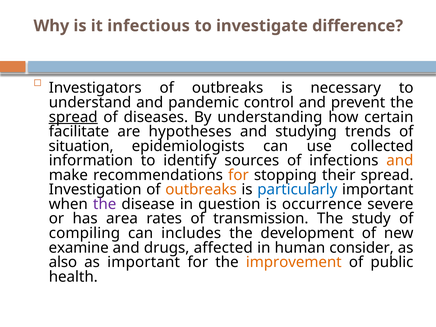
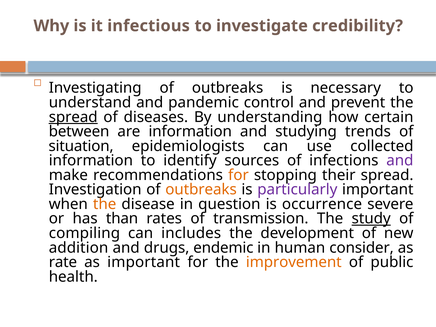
difference: difference -> credibility
Investigators: Investigators -> Investigating
facilitate: facilitate -> between
are hypotheses: hypotheses -> information
and at (400, 161) colour: orange -> purple
particularly colour: blue -> purple
the at (105, 204) colour: purple -> orange
area: area -> than
study underline: none -> present
examine: examine -> addition
affected: affected -> endemic
also: also -> rate
